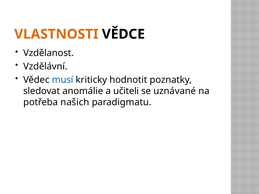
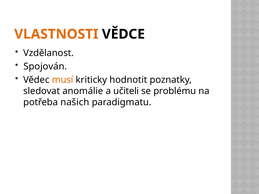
Vzdělávní: Vzdělávní -> Spojován
musí colour: blue -> orange
uznávané: uznávané -> problému
